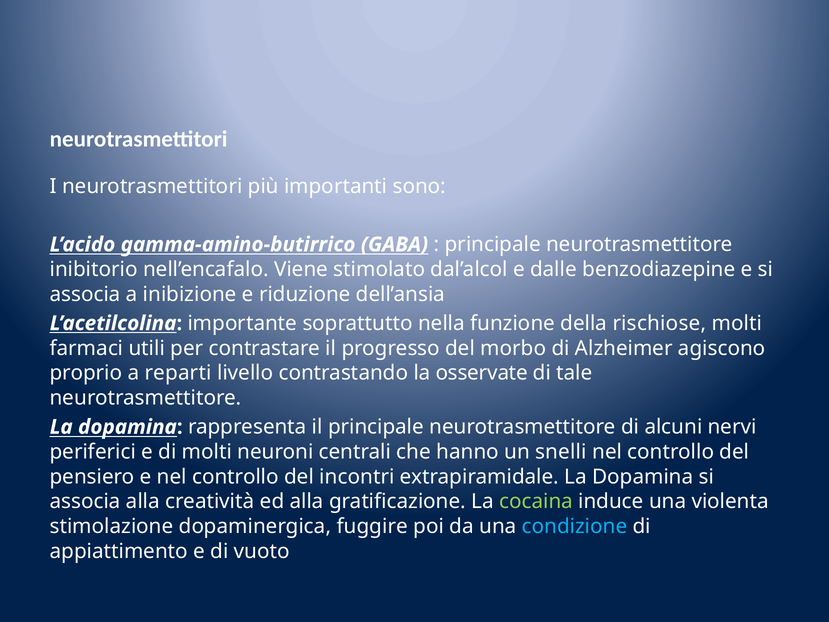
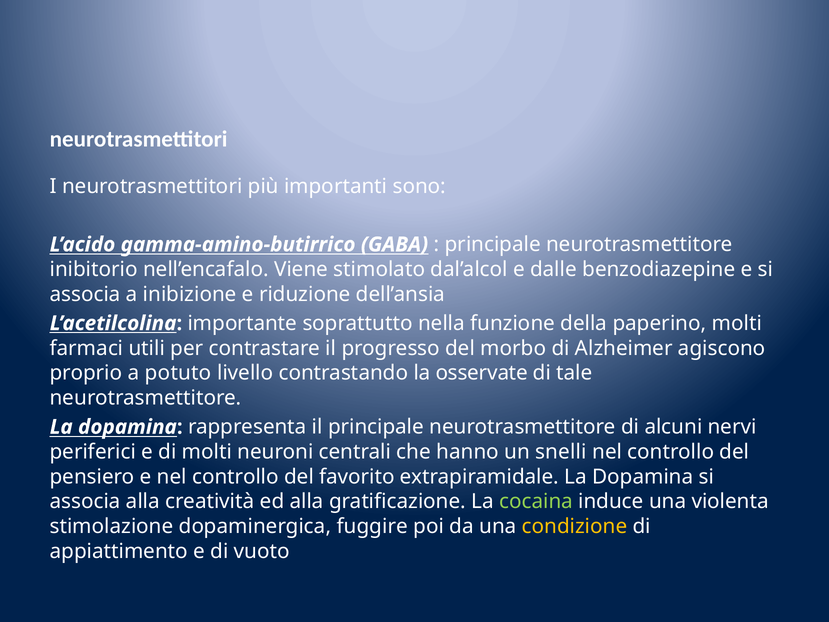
rischiose: rischiose -> paperino
reparti: reparti -> potuto
incontri: incontri -> favorito
condizione colour: light blue -> yellow
